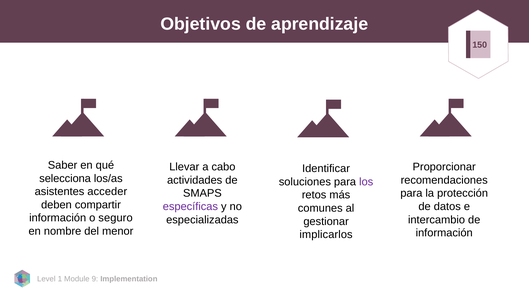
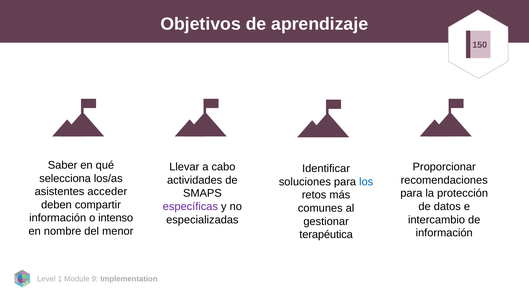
los colour: purple -> blue
seguro: seguro -> intenso
implicarlos: implicarlos -> terapéutica
